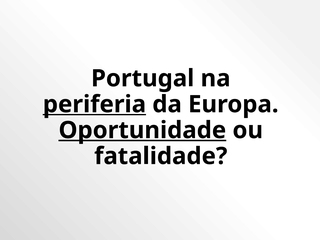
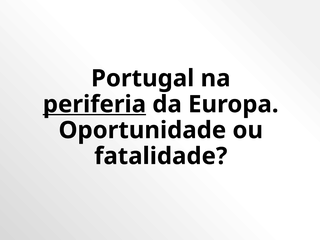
Oportunidade underline: present -> none
